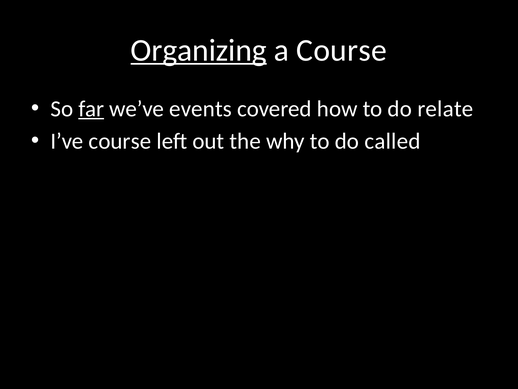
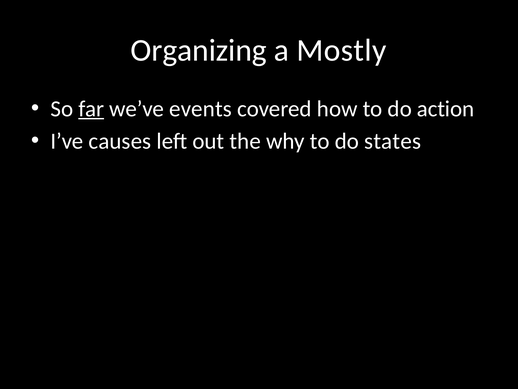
Organizing underline: present -> none
a Course: Course -> Mostly
relate: relate -> action
I’ve course: course -> causes
called: called -> states
